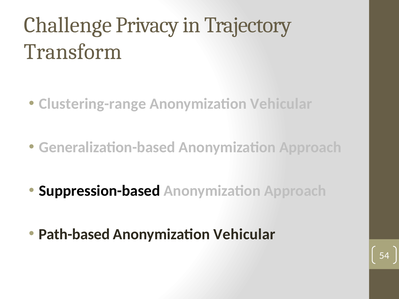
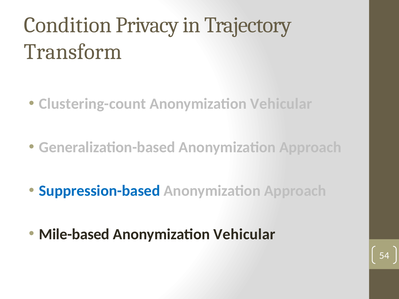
Challenge: Challenge -> Condition
Clustering-range: Clustering-range -> Clustering-count
Suppression-based colour: black -> blue
Path-based: Path-based -> Mile-based
